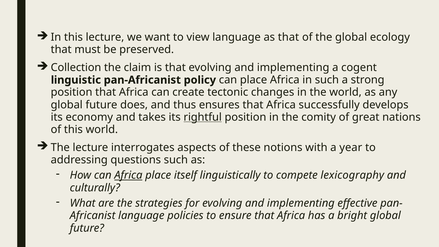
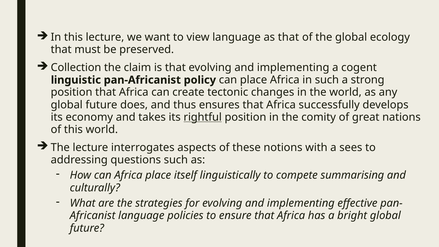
year: year -> sees
Africa at (128, 175) underline: present -> none
lexicography: lexicography -> summarising
